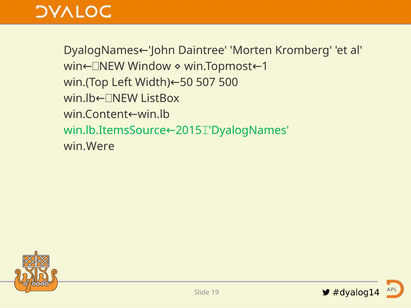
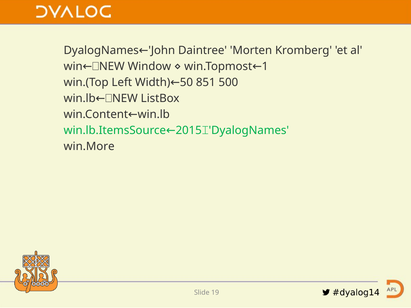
507: 507 -> 851
win.Were: win.Were -> win.More
